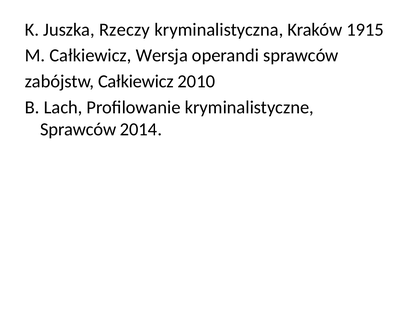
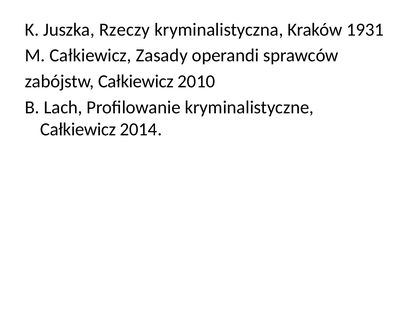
1915: 1915 -> 1931
Wersja: Wersja -> Zasady
Sprawców at (78, 129): Sprawców -> Całkiewicz
